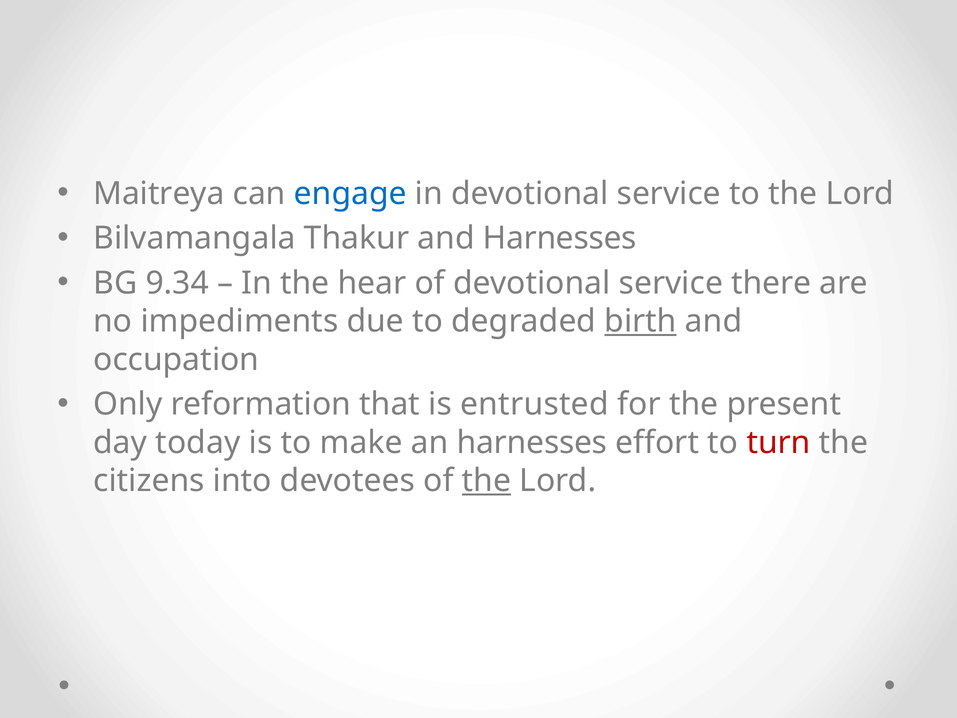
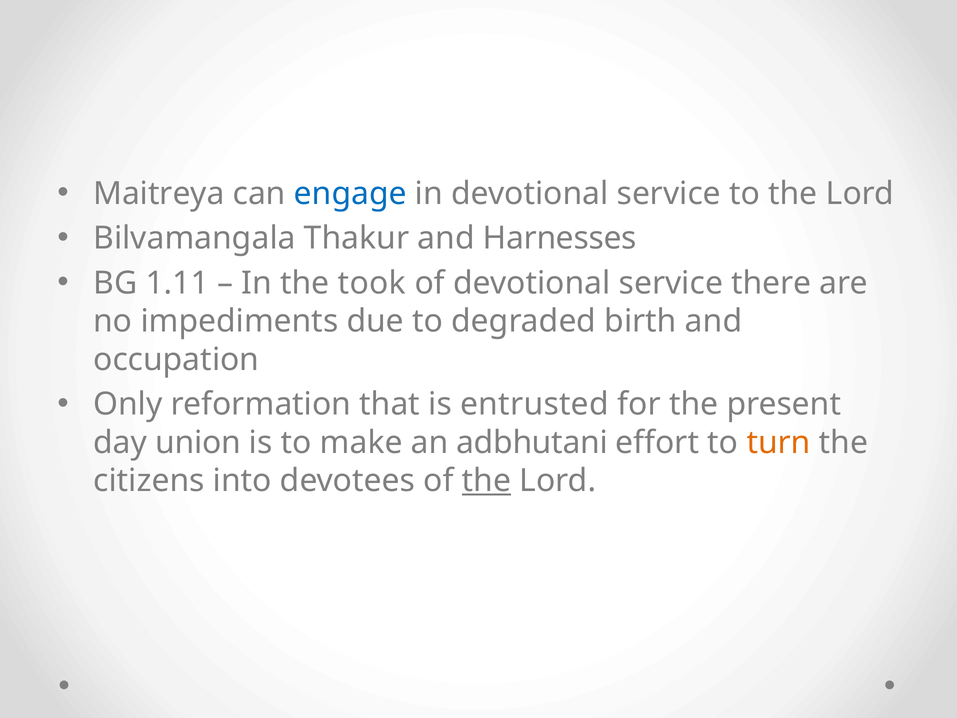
9.34: 9.34 -> 1.11
hear: hear -> took
birth underline: present -> none
today: today -> union
an harnesses: harnesses -> adbhutani
turn colour: red -> orange
